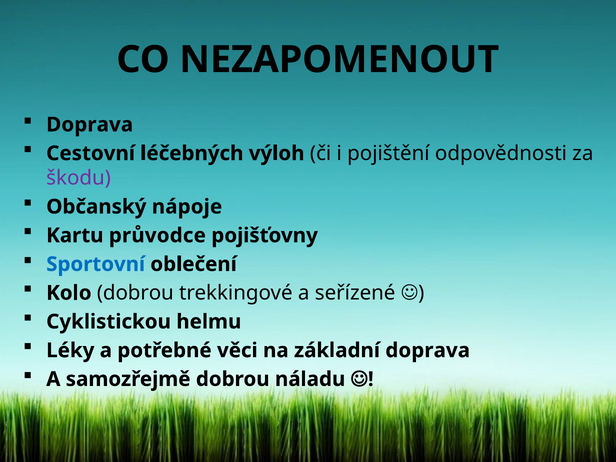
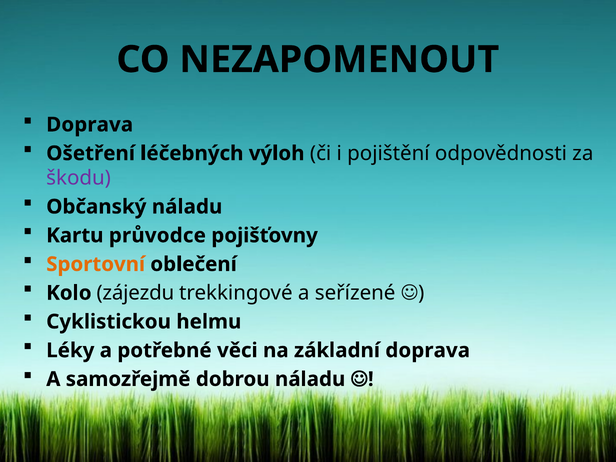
Cestovní: Cestovní -> Ošetření
Občanský nápoje: nápoje -> náladu
Sportovní colour: blue -> orange
Kolo dobrou: dobrou -> zájezdu
